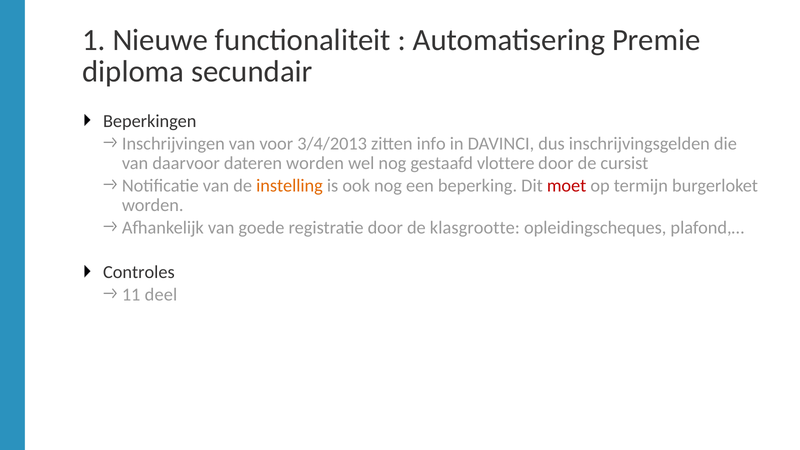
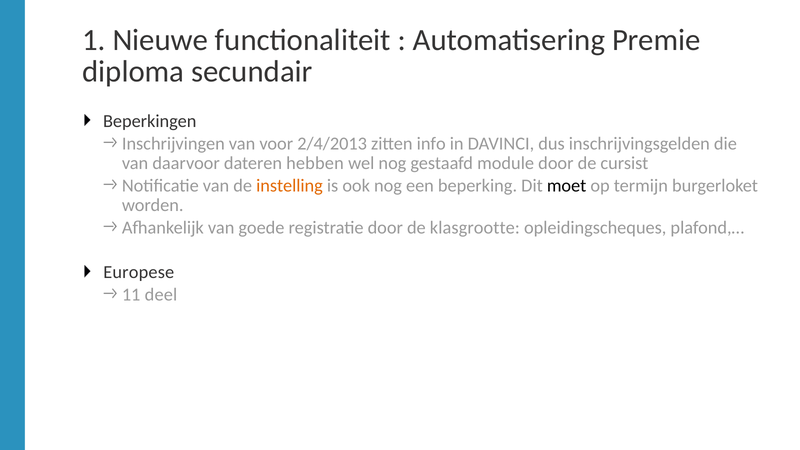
3/4/2013: 3/4/2013 -> 2/4/2013
dateren worden: worden -> hebben
vlottere: vlottere -> module
moet colour: red -> black
Controles: Controles -> Europese
